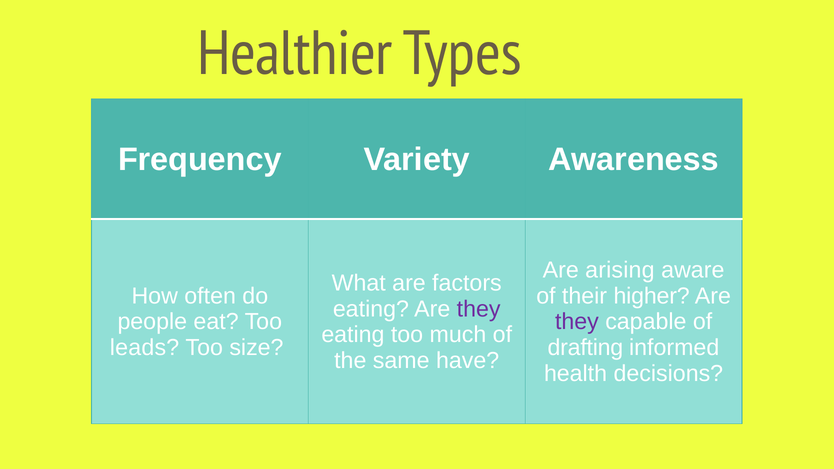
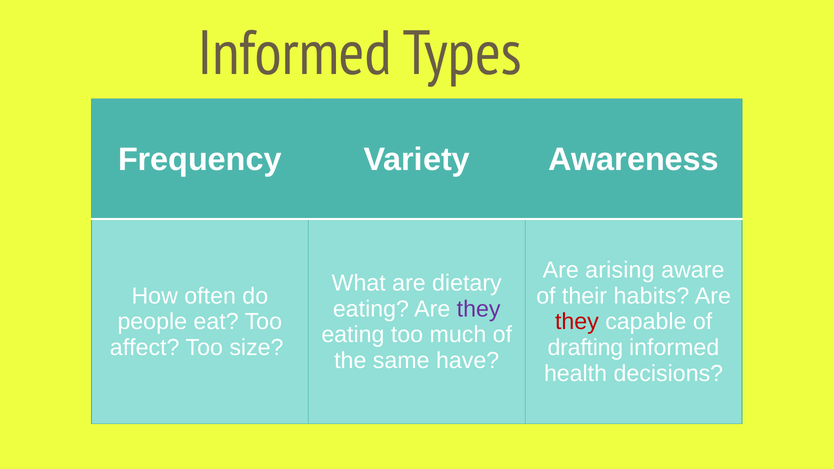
Healthier at (295, 54): Healthier -> Informed
factors: factors -> dietary
higher: higher -> habits
they at (577, 322) colour: purple -> red
leads: leads -> affect
